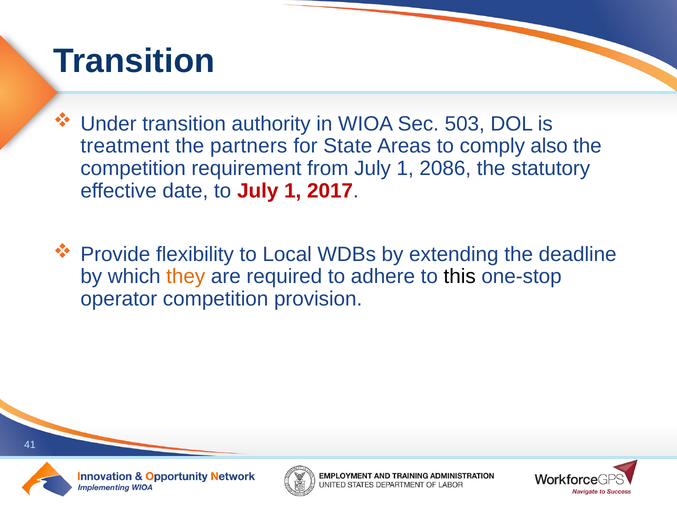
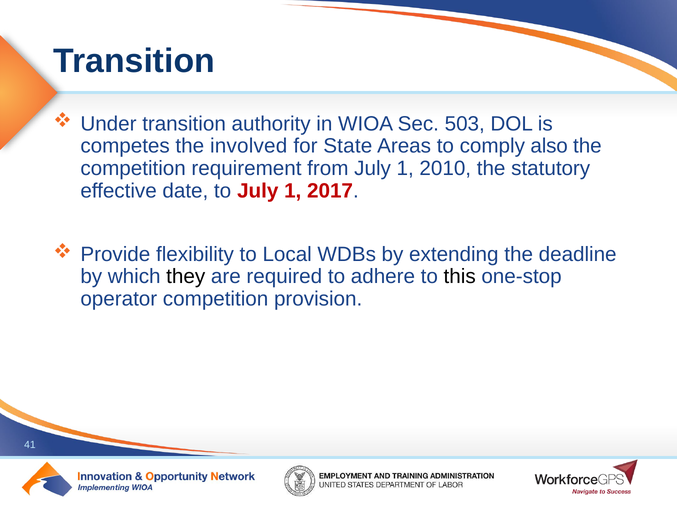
treatment: treatment -> competes
partners: partners -> involved
2086: 2086 -> 2010
they colour: orange -> black
